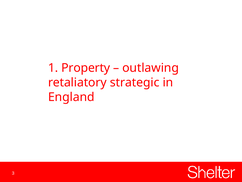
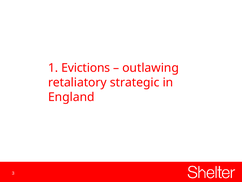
Property: Property -> Evictions
